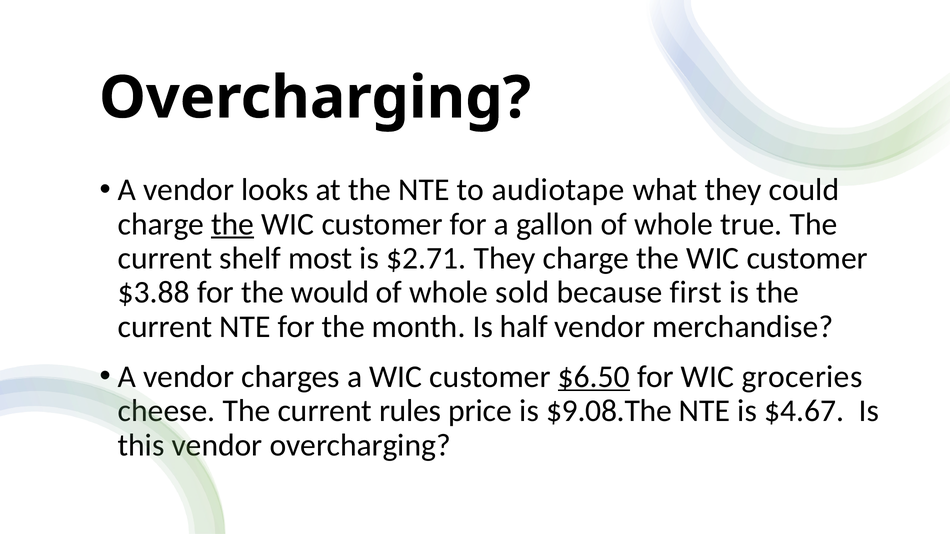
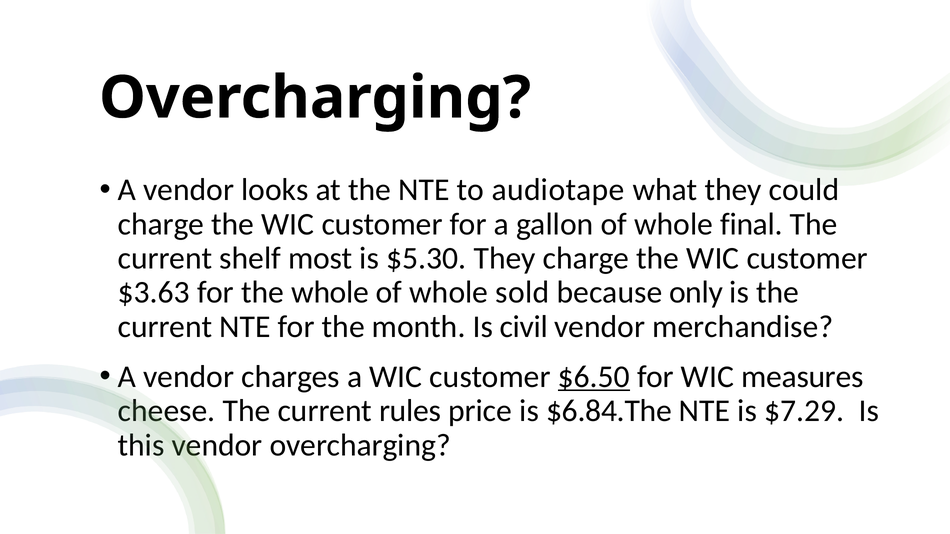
the at (233, 224) underline: present -> none
true: true -> final
$2.71: $2.71 -> $5.30
$3.88: $3.88 -> $3.63
the would: would -> whole
first: first -> only
half: half -> civil
groceries: groceries -> measures
$9.08.The: $9.08.The -> $6.84.The
$4.67: $4.67 -> $7.29
